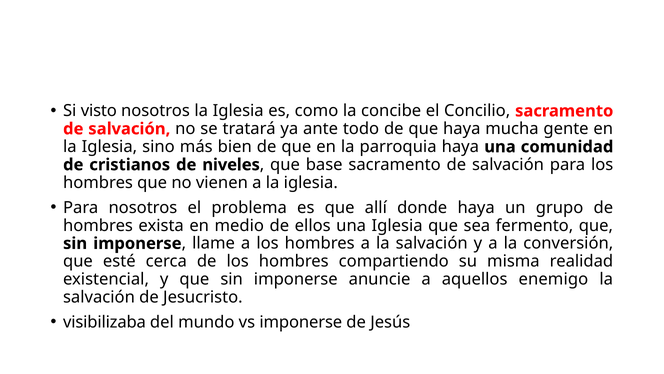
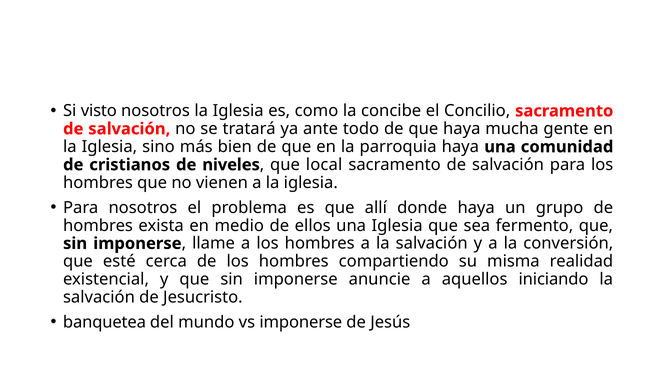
base: base -> local
enemigo: enemigo -> iniciando
visibilizaba: visibilizaba -> banquetea
